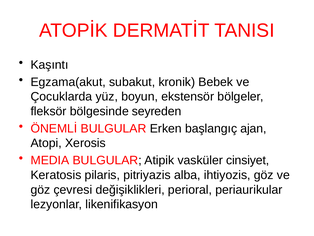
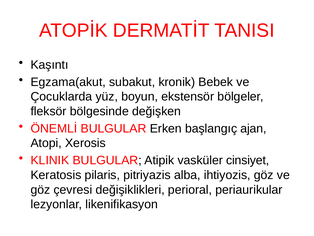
seyreden: seyreden -> değişken
MEDIA: MEDIA -> KLINIK
